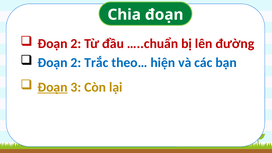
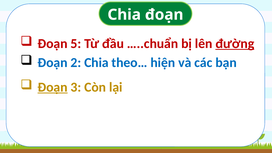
2 at (76, 44): 2 -> 5
đường underline: none -> present
2 Trắc: Trắc -> Chia
